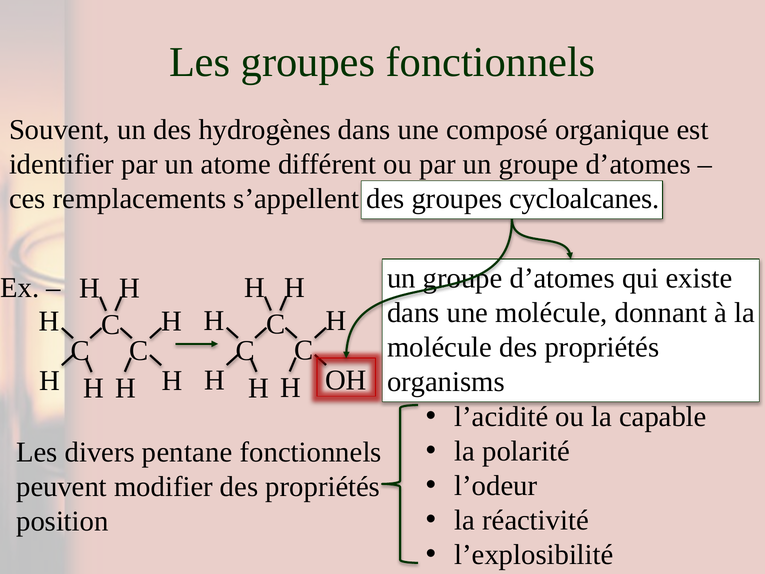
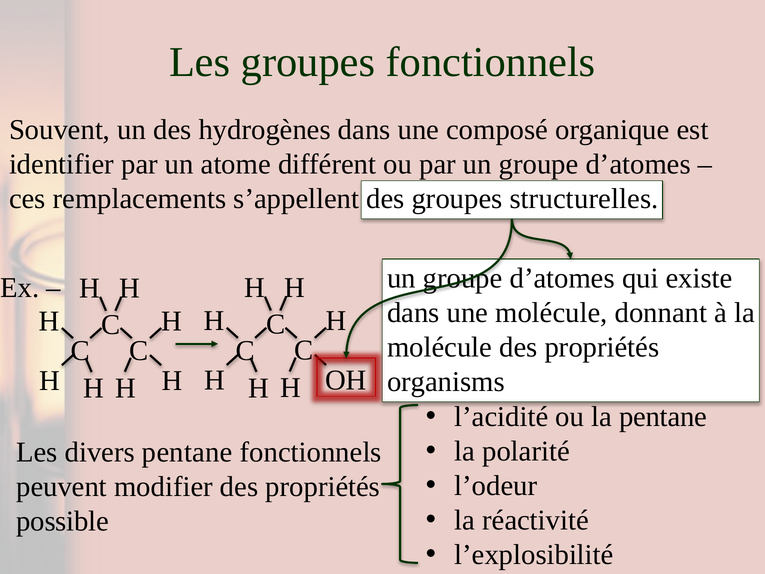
cycloalcanes: cycloalcanes -> structurelles
la capable: capable -> pentane
position: position -> possible
